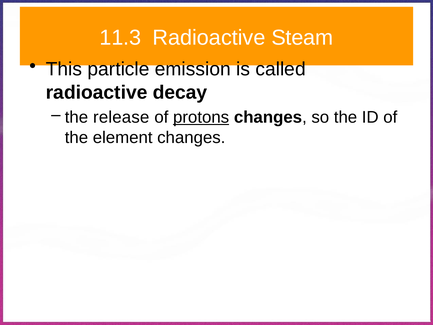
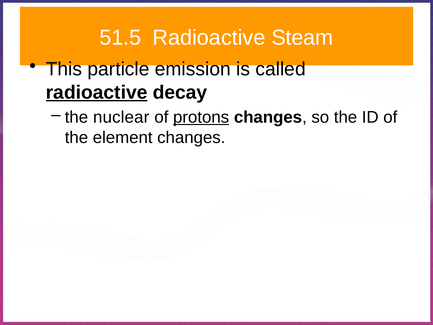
11.3: 11.3 -> 51.5
radioactive at (97, 92) underline: none -> present
release: release -> nuclear
